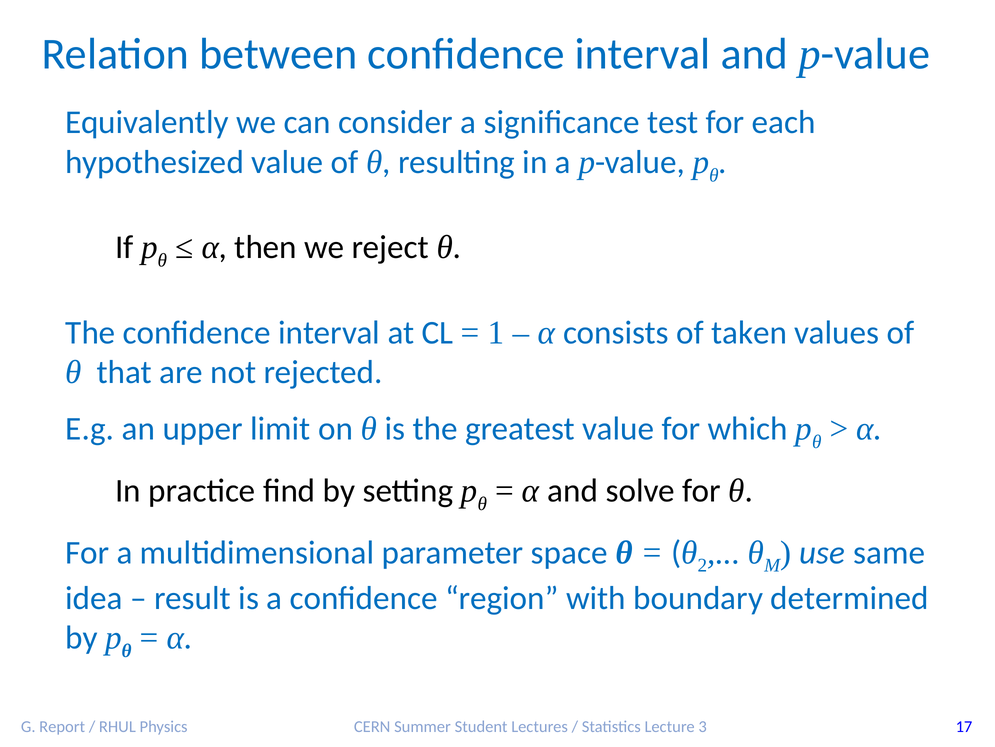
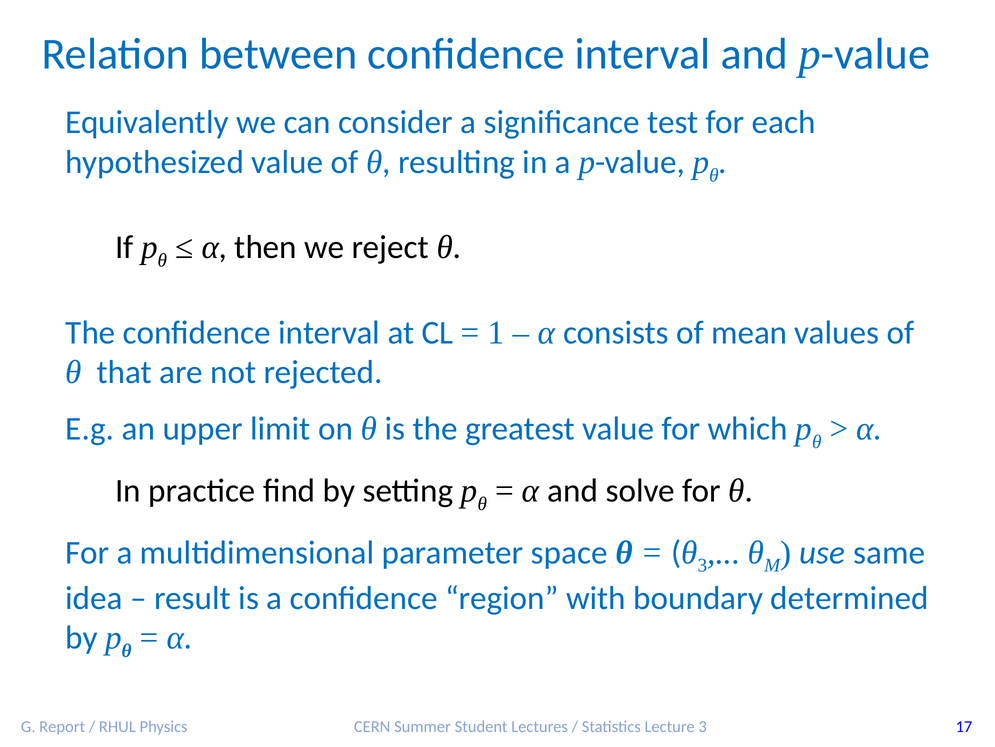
taken: taken -> mean
θ 2: 2 -> 3
